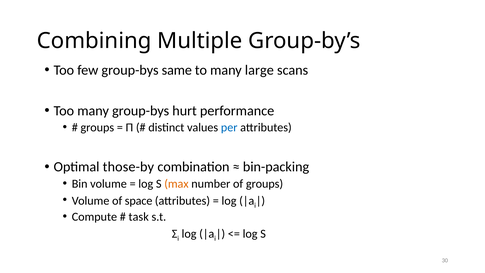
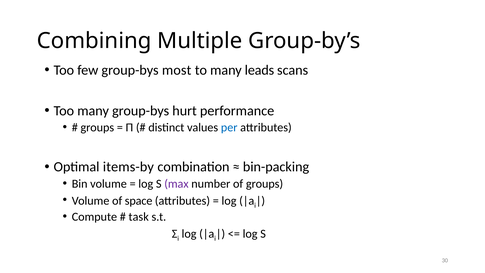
same: same -> most
large: large -> leads
those-by: those-by -> items-by
max colour: orange -> purple
